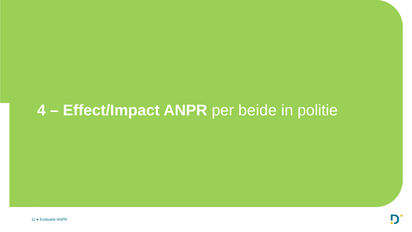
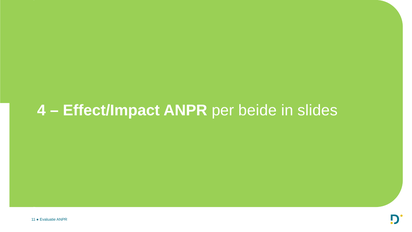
politie: politie -> slides
